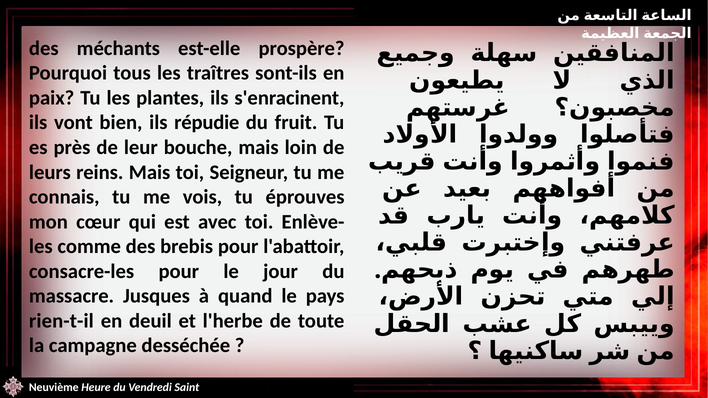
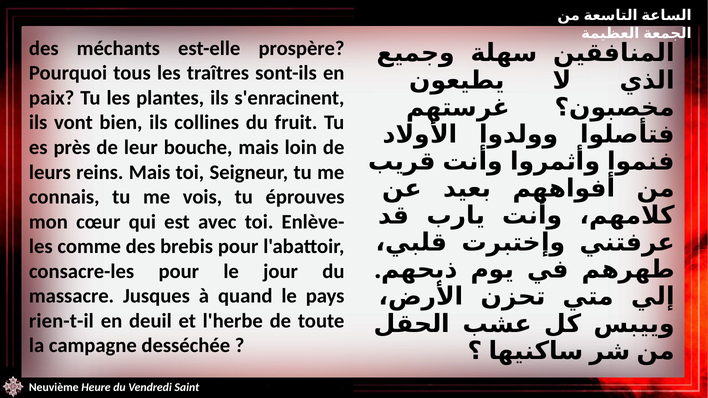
répudie: répudie -> collines
